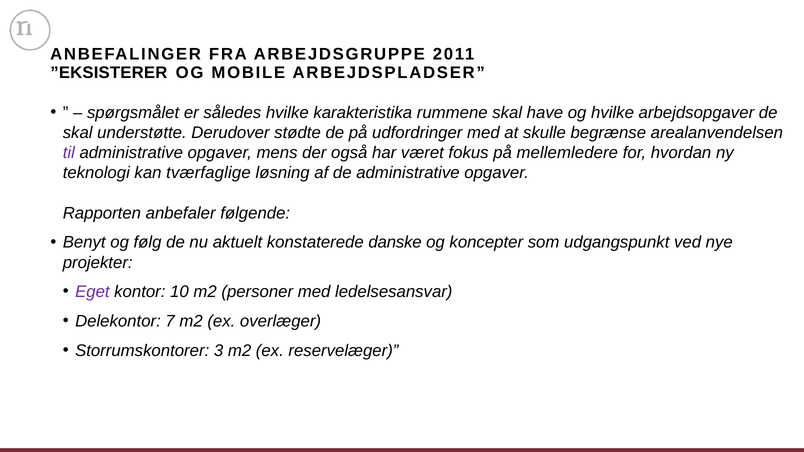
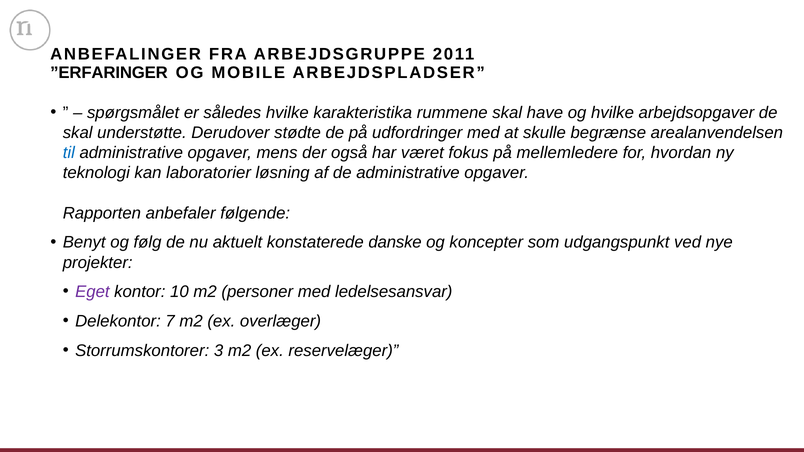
”EKSISTERER: ”EKSISTERER -> ”ERFARINGER
til colour: purple -> blue
tværfaglige: tværfaglige -> laboratorier
